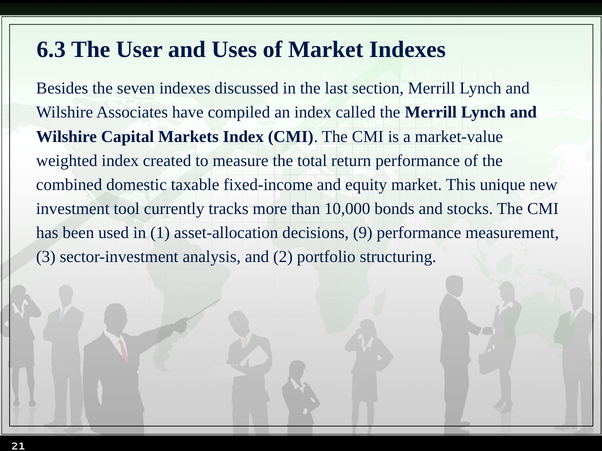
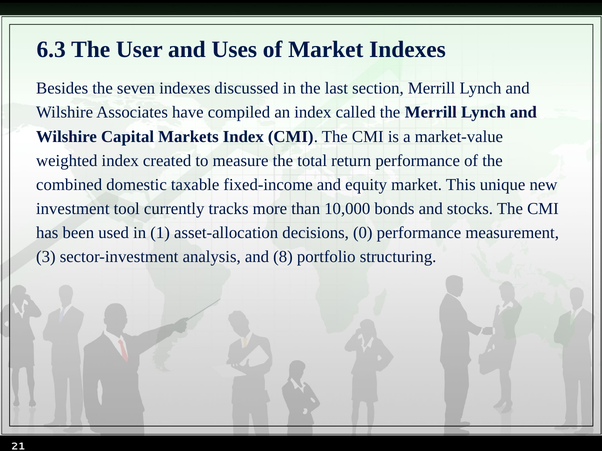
9: 9 -> 0
2: 2 -> 8
